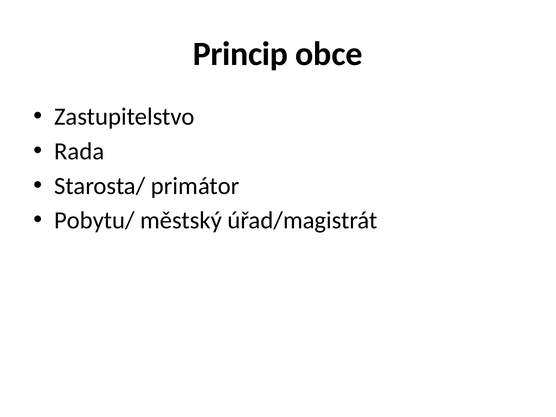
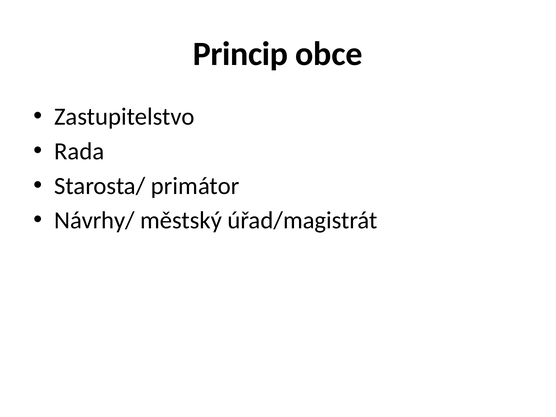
Pobytu/: Pobytu/ -> Návrhy/
